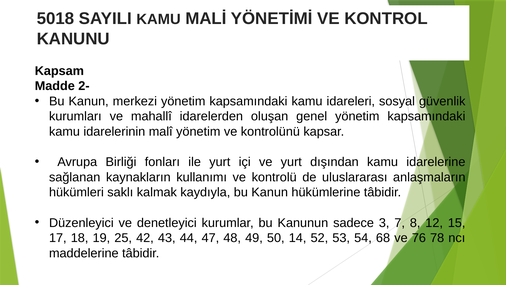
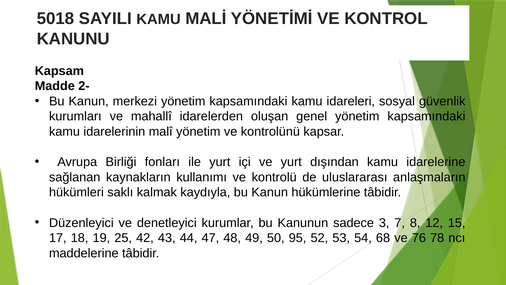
14: 14 -> 95
